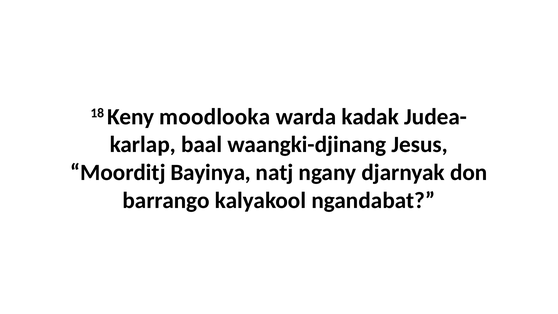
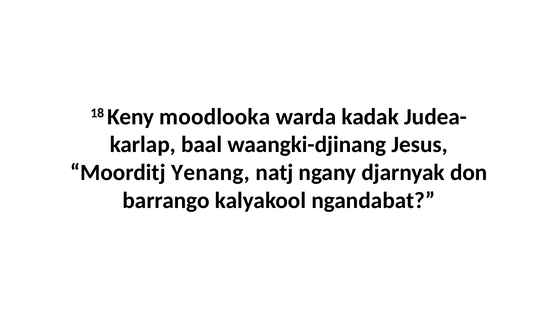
Bayinya: Bayinya -> Yenang
